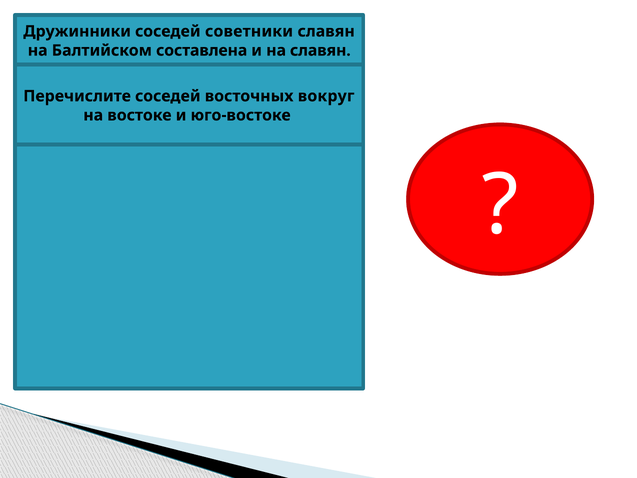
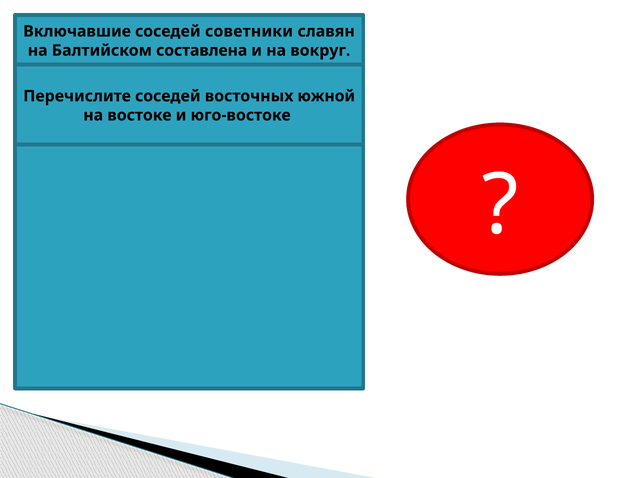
Дружинники: Дружинники -> Включавшие
на славян: славян -> вокруг
вокруг: вокруг -> южной
